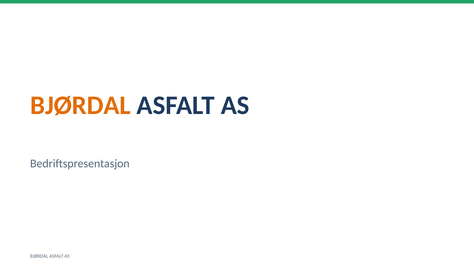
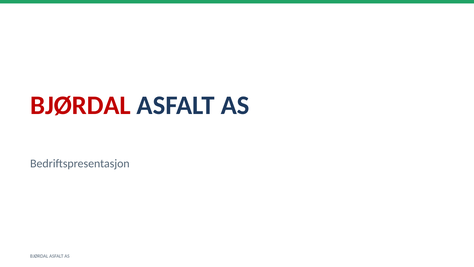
BJØRDAL at (80, 105) colour: orange -> red
